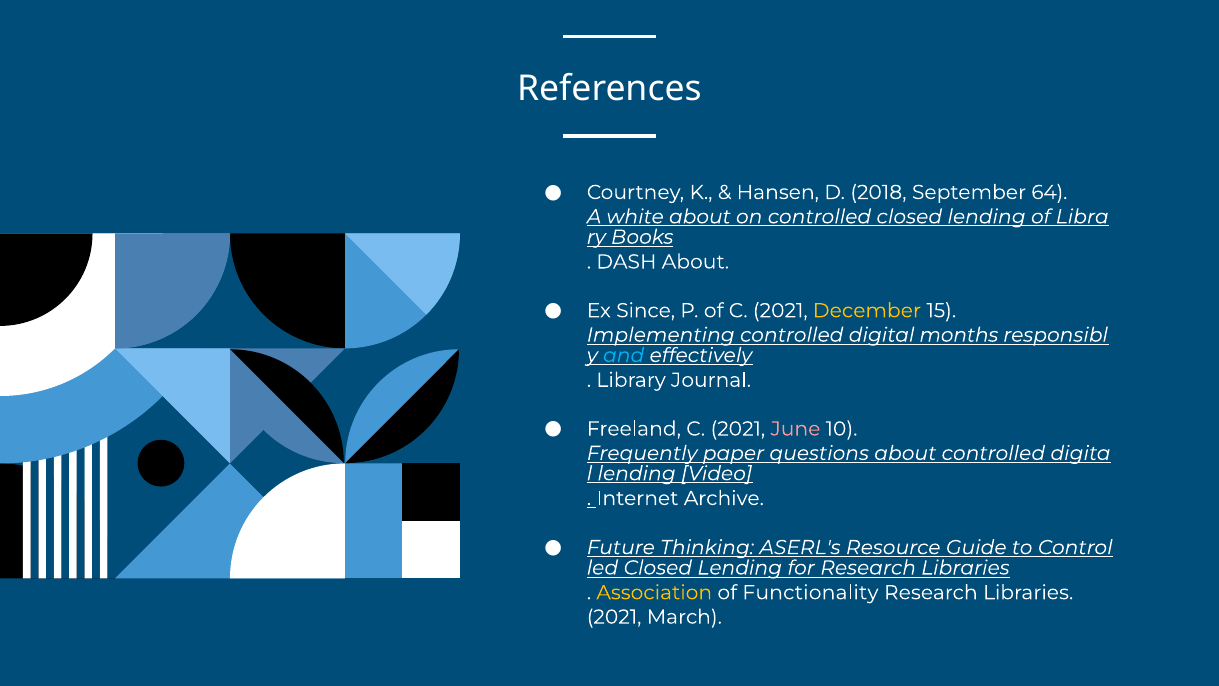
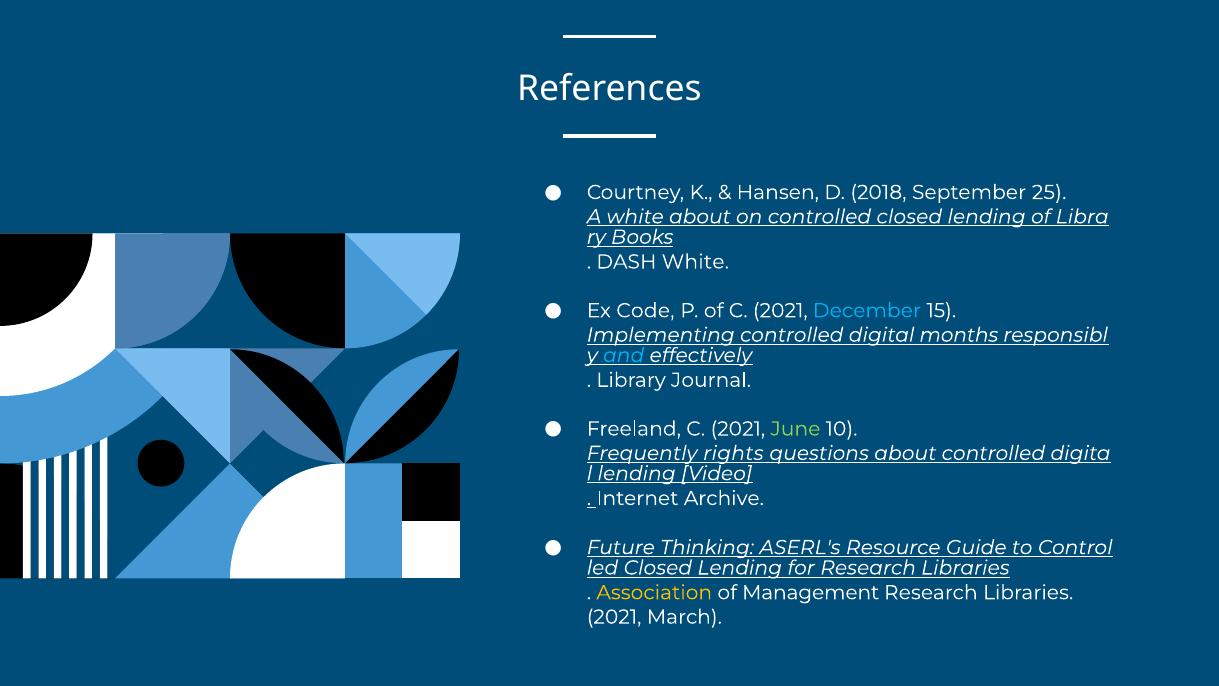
64: 64 -> 25
DASH About: About -> White
Since: Since -> Code
December colour: yellow -> light blue
June colour: pink -> light green
paper: paper -> rights
Functionality: Functionality -> Management
